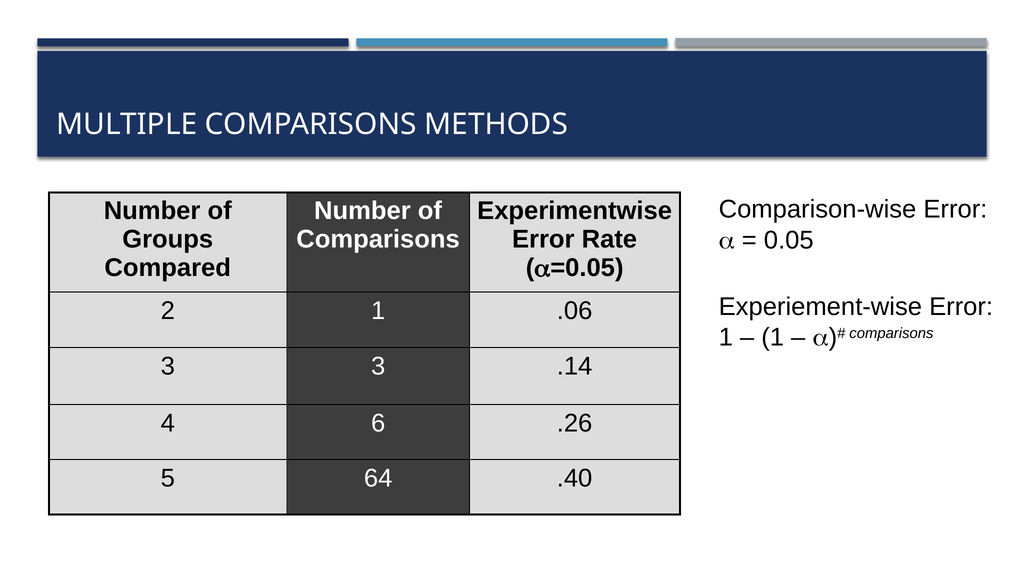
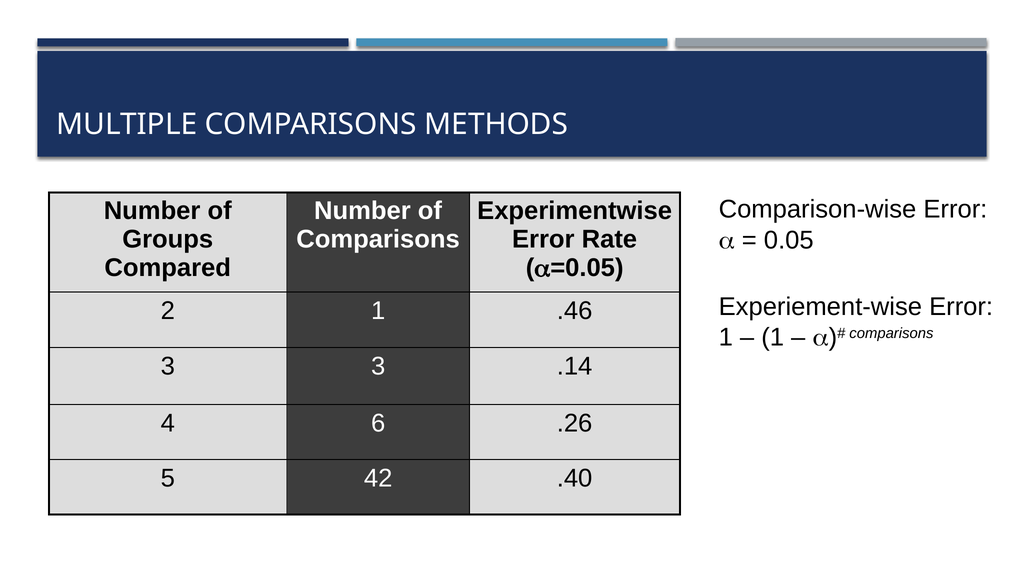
.06: .06 -> .46
64: 64 -> 42
